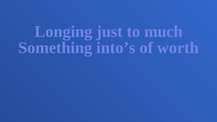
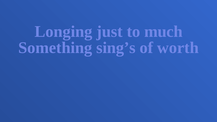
into’s: into’s -> sing’s
